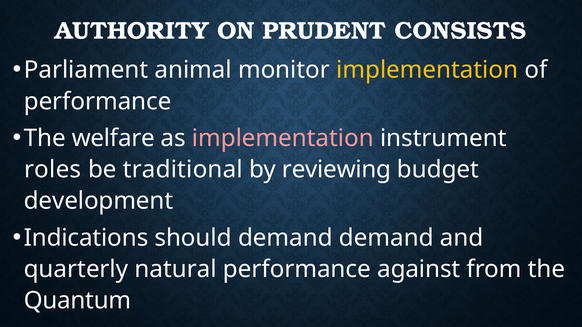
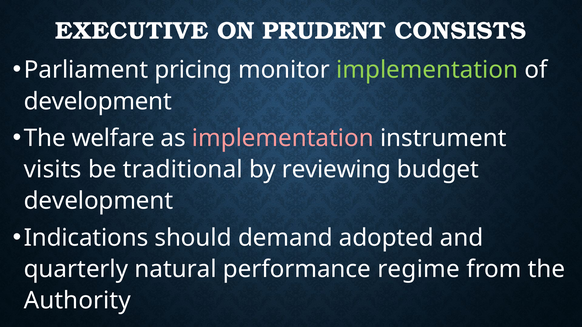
AUTHORITY: AUTHORITY -> EXECUTIVE
animal: animal -> pricing
implementation at (427, 70) colour: yellow -> light green
performance at (98, 102): performance -> development
roles: roles -> visits
demand demand: demand -> adopted
against: against -> regime
Quantum: Quantum -> Authority
